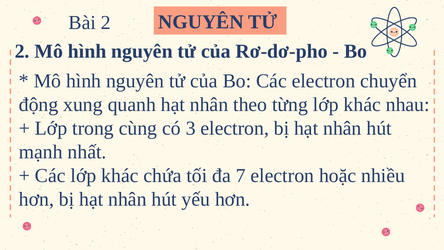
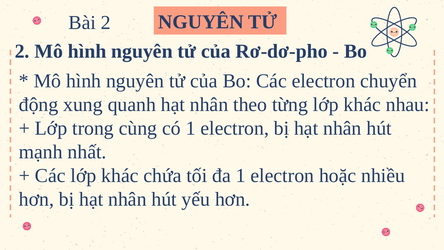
có 3: 3 -> 1
đa 7: 7 -> 1
